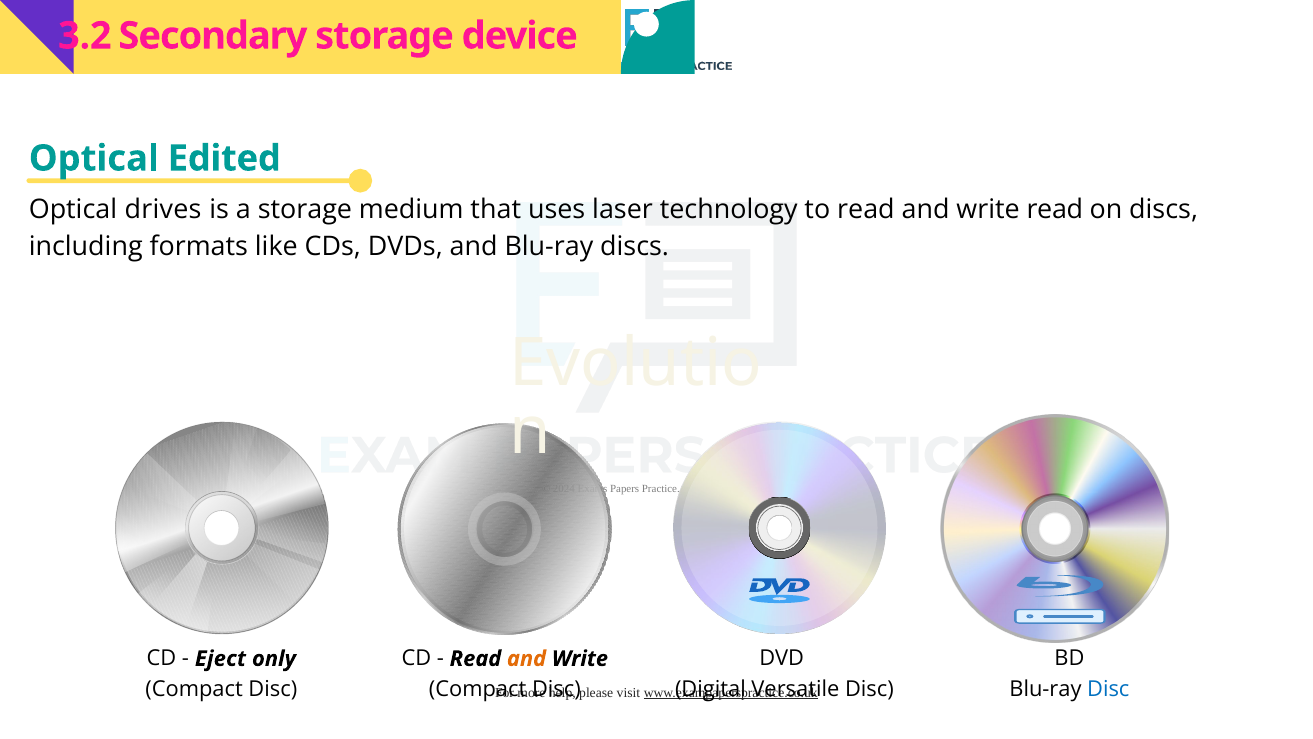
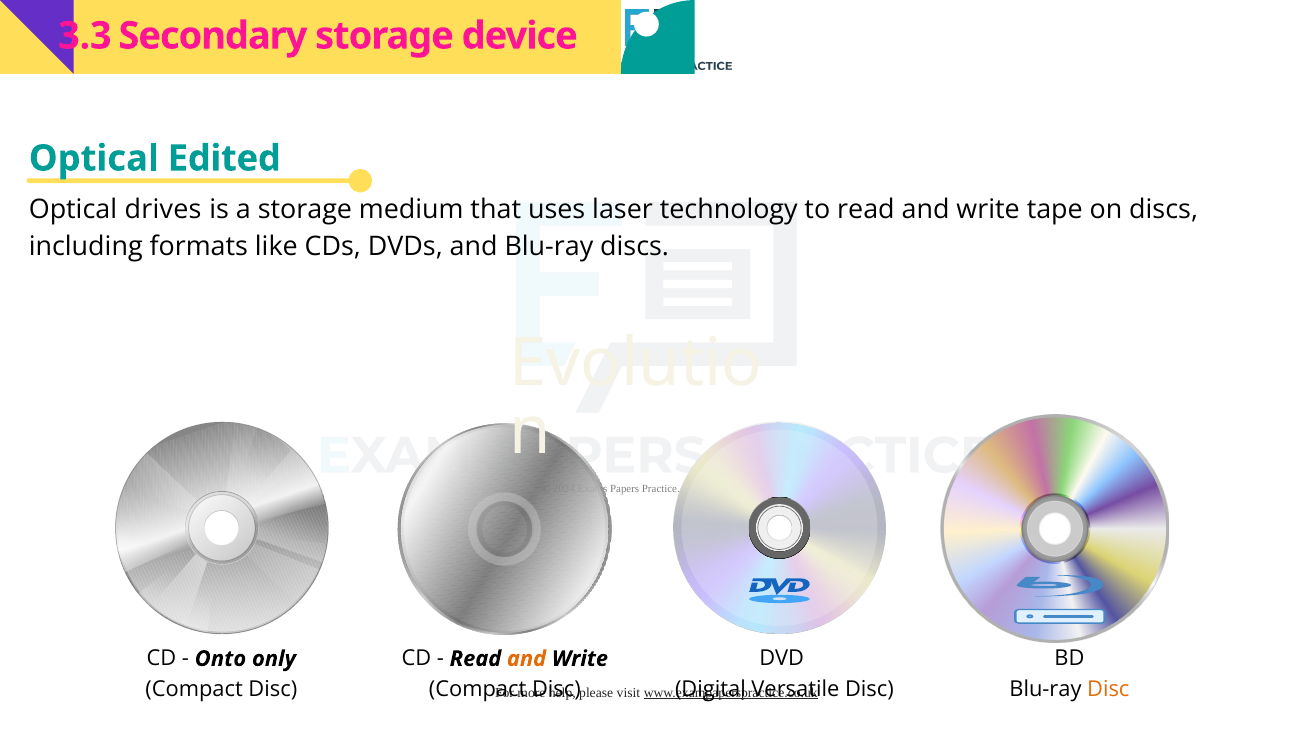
3.2: 3.2 -> 3.3
write read: read -> tape
Eject: Eject -> Onto
Disc at (1108, 689) colour: blue -> orange
